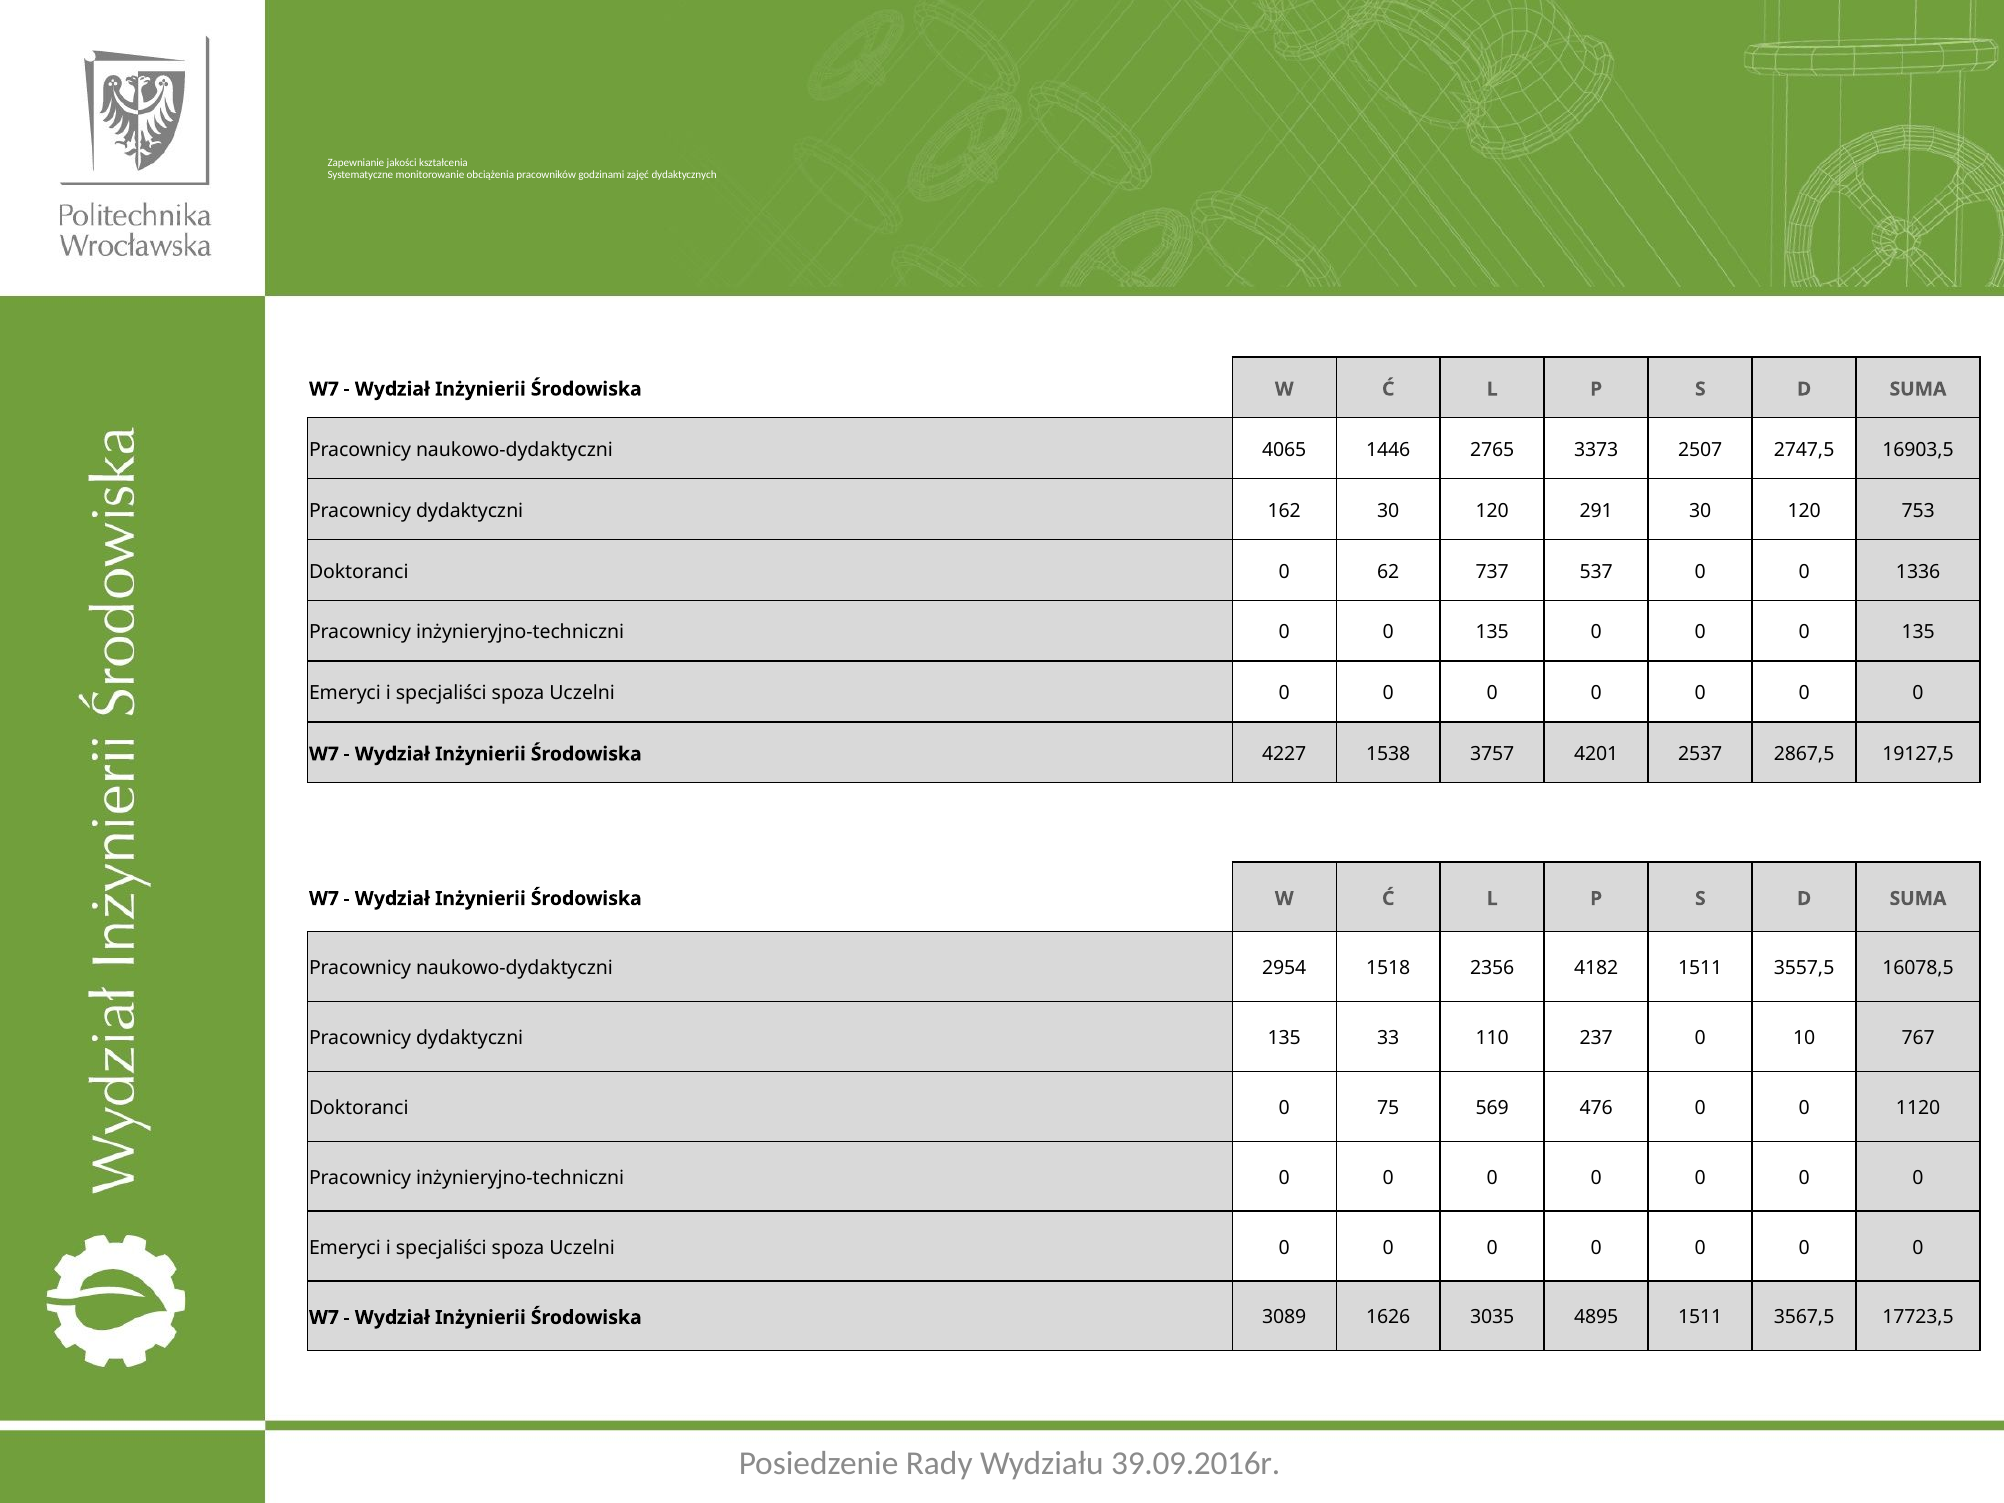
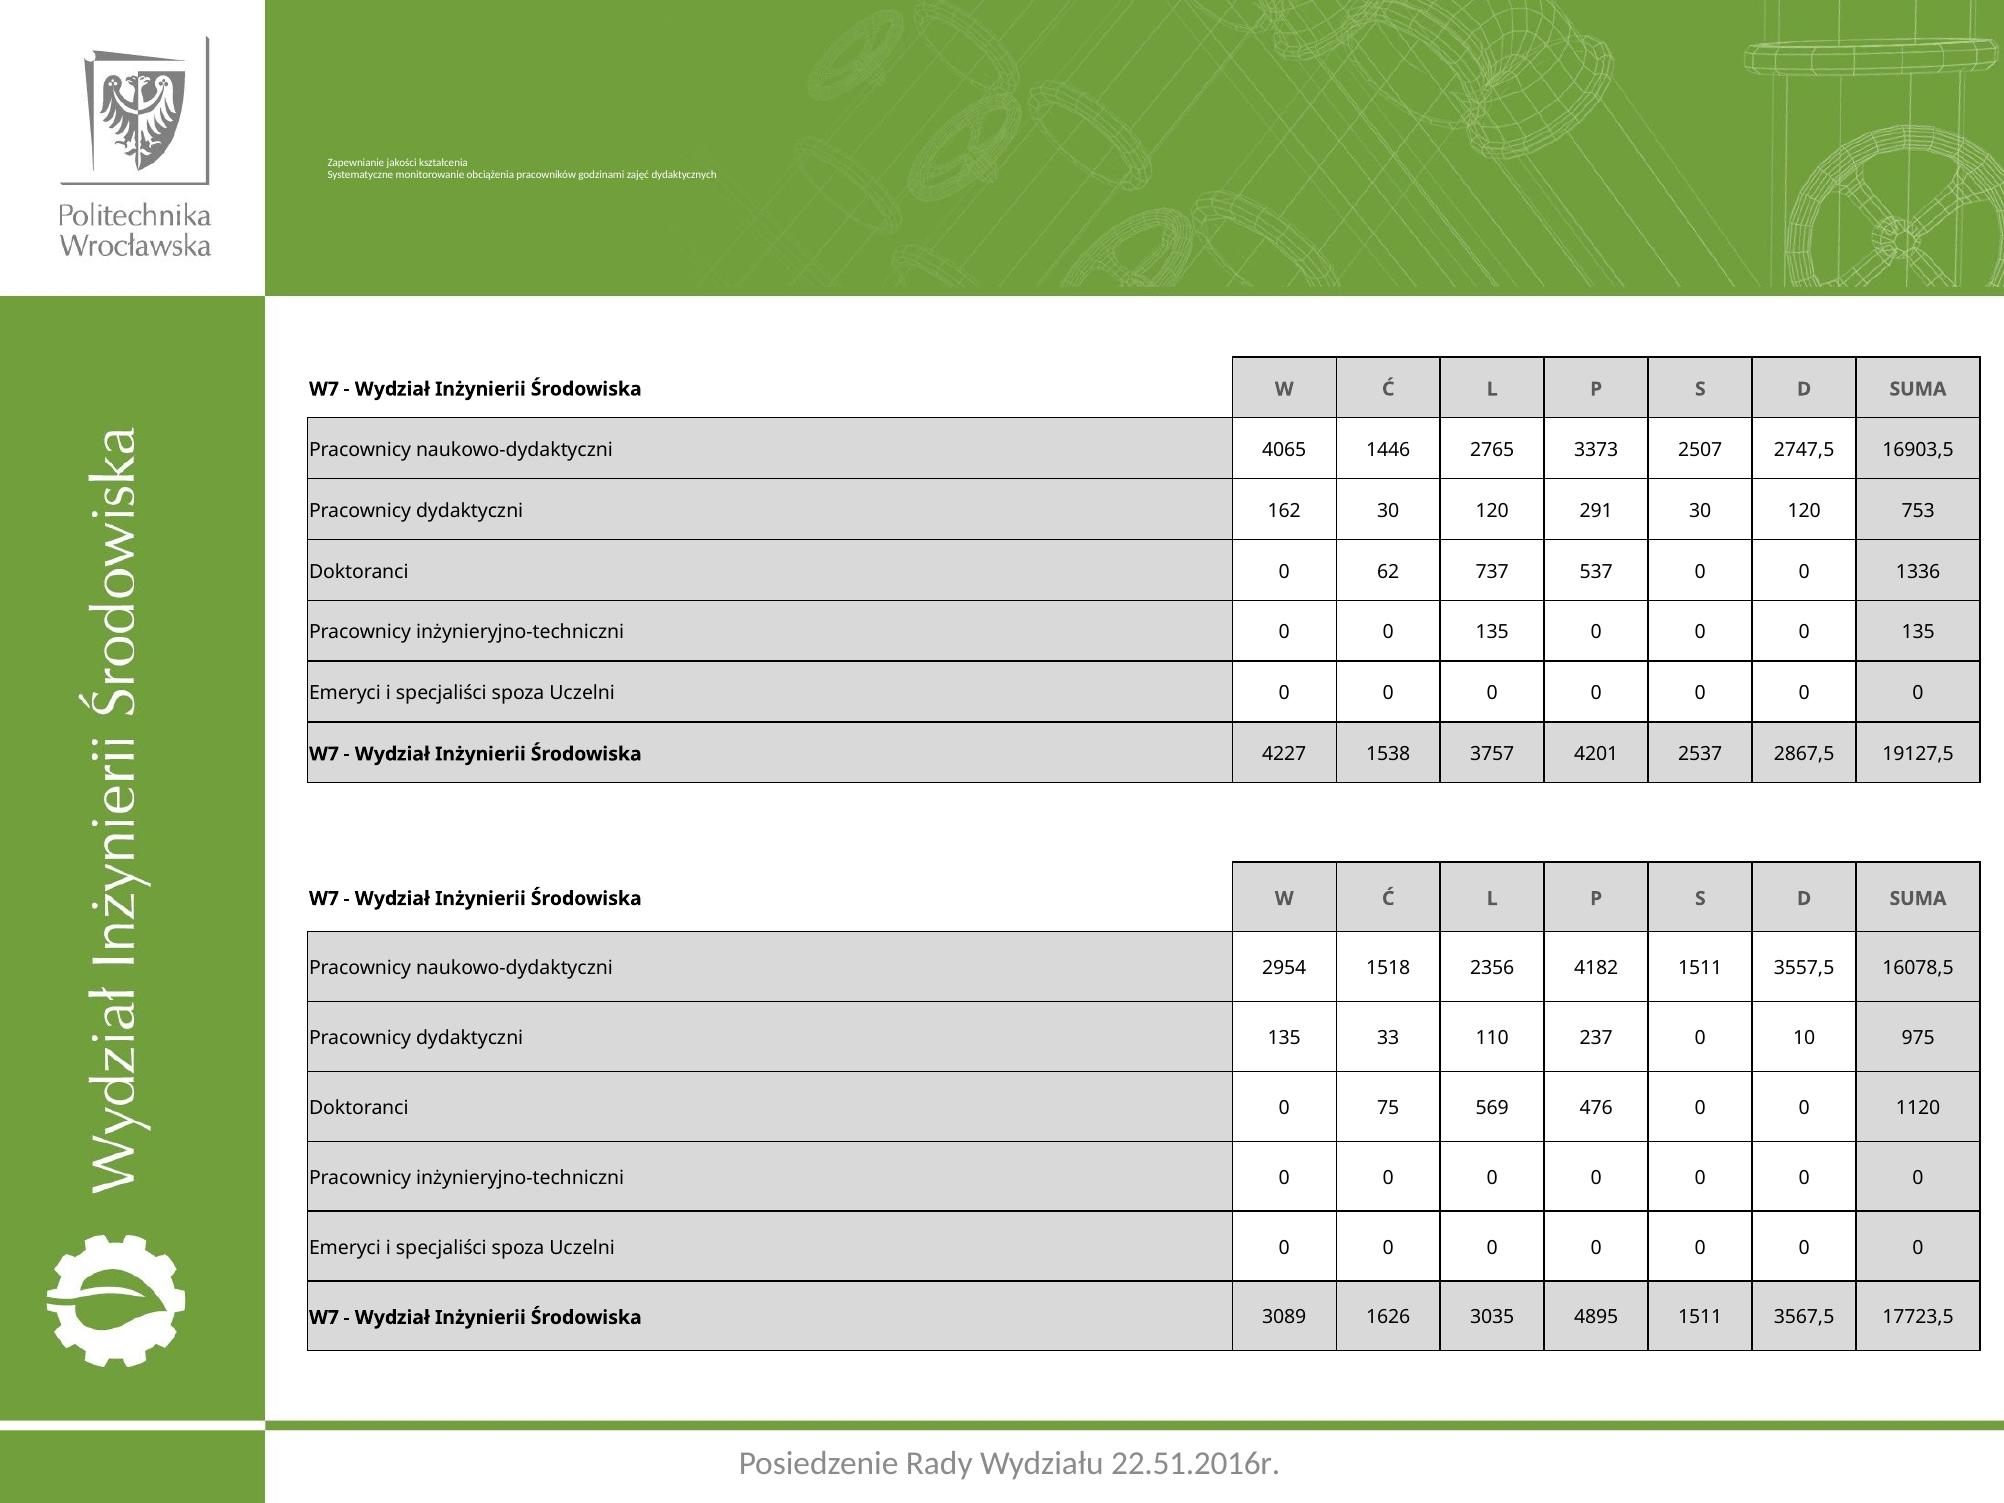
767: 767 -> 975
39.09.2016r: 39.09.2016r -> 22.51.2016r
